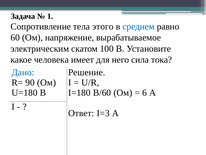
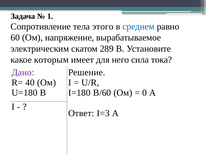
100: 100 -> 289
человека: человека -> которым
Дано colour: blue -> purple
90: 90 -> 40
6: 6 -> 0
